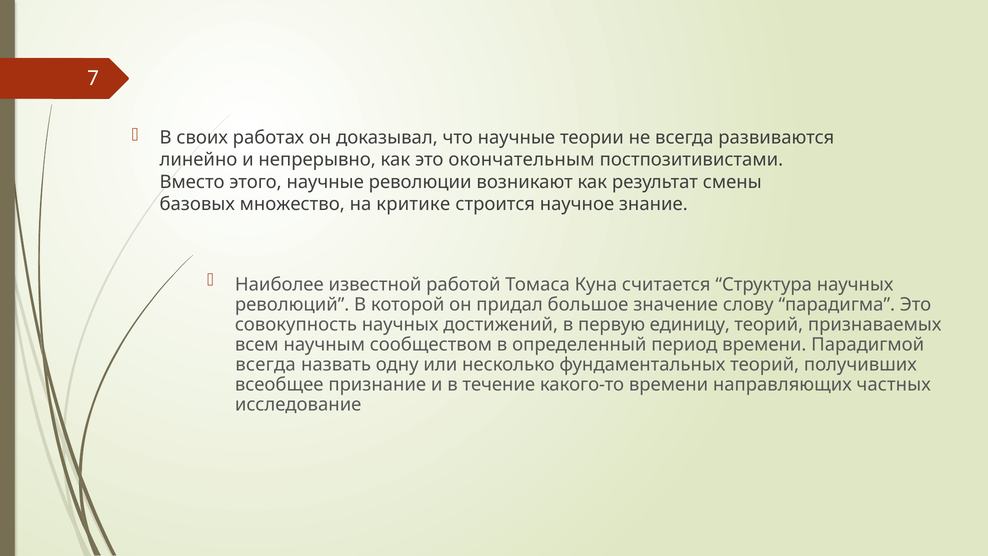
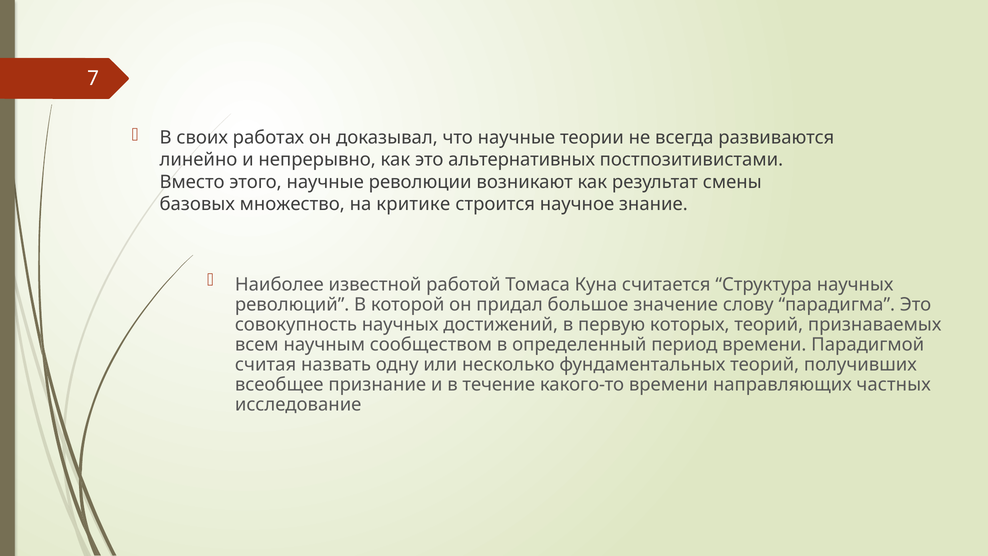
окончательным: окончательным -> альтернативных
единицу: единицу -> которых
всегда at (265, 365): всегда -> считая
